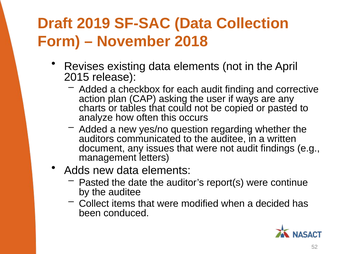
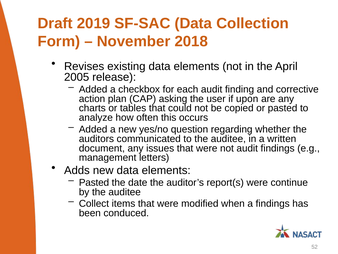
2015: 2015 -> 2005
ways: ways -> upon
a decided: decided -> findings
